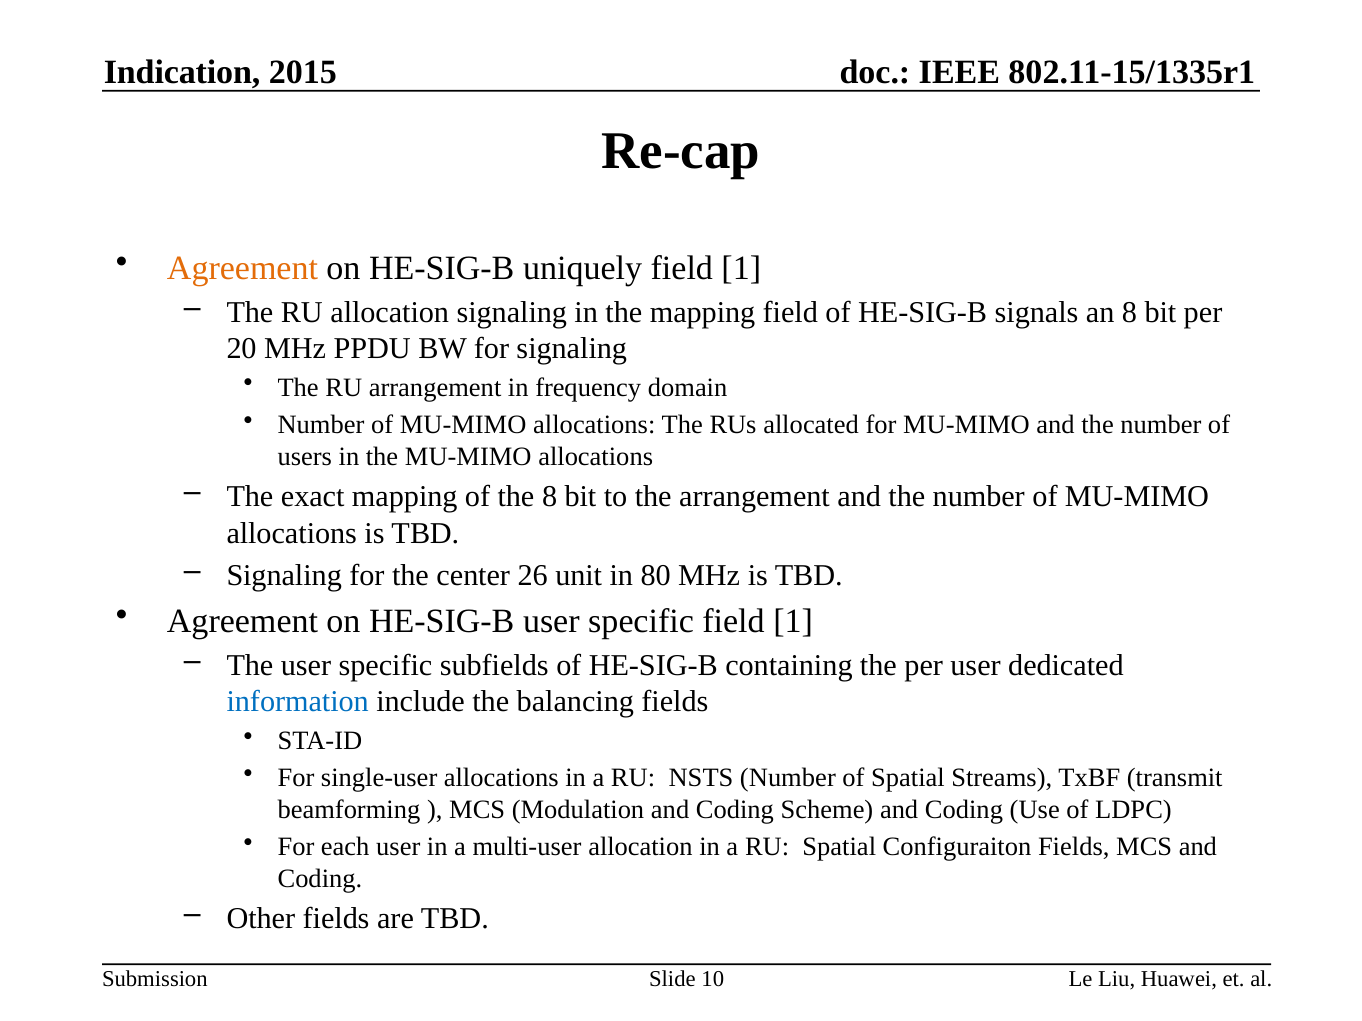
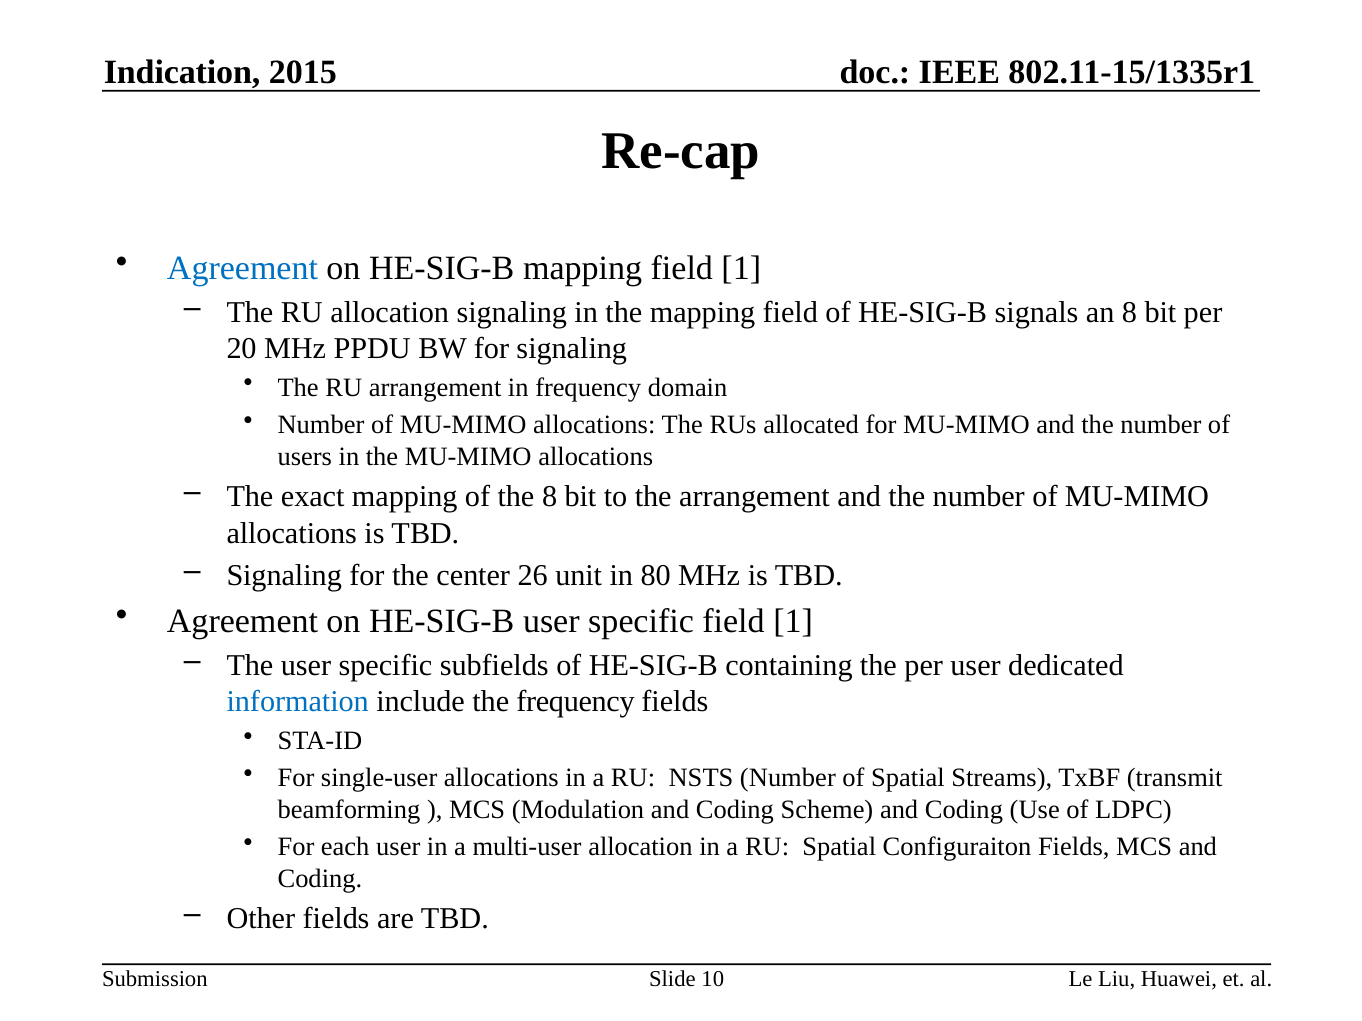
Agreement at (242, 268) colour: orange -> blue
HE-SIG-B uniquely: uniquely -> mapping
the balancing: balancing -> frequency
